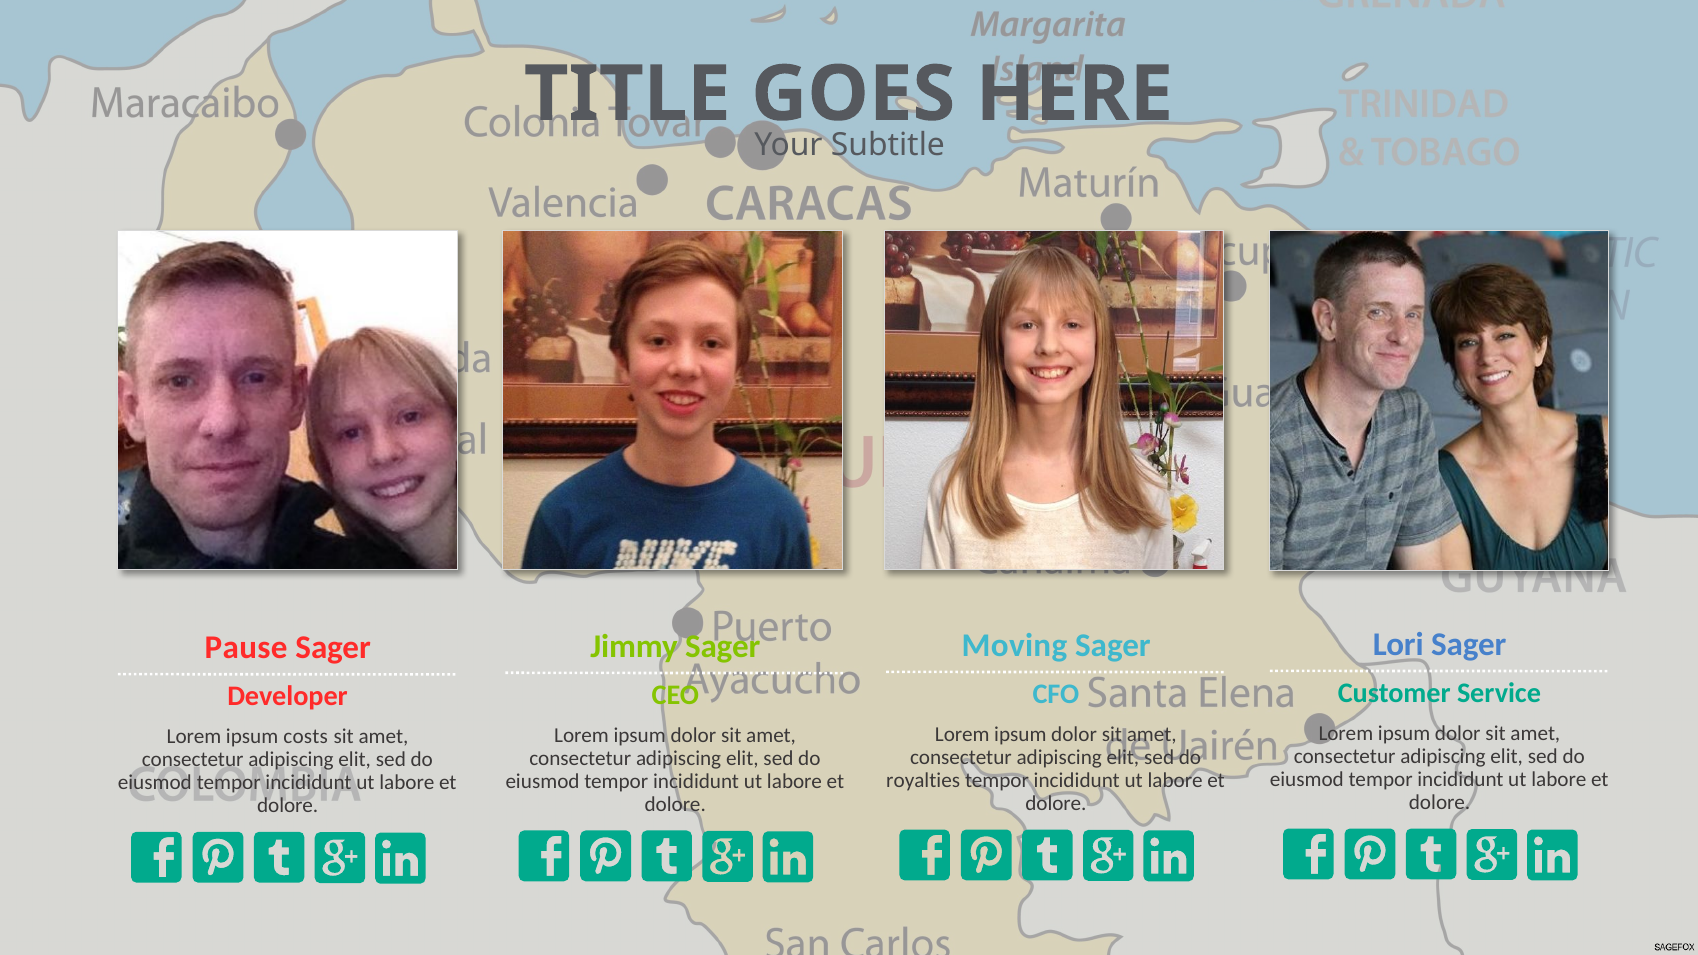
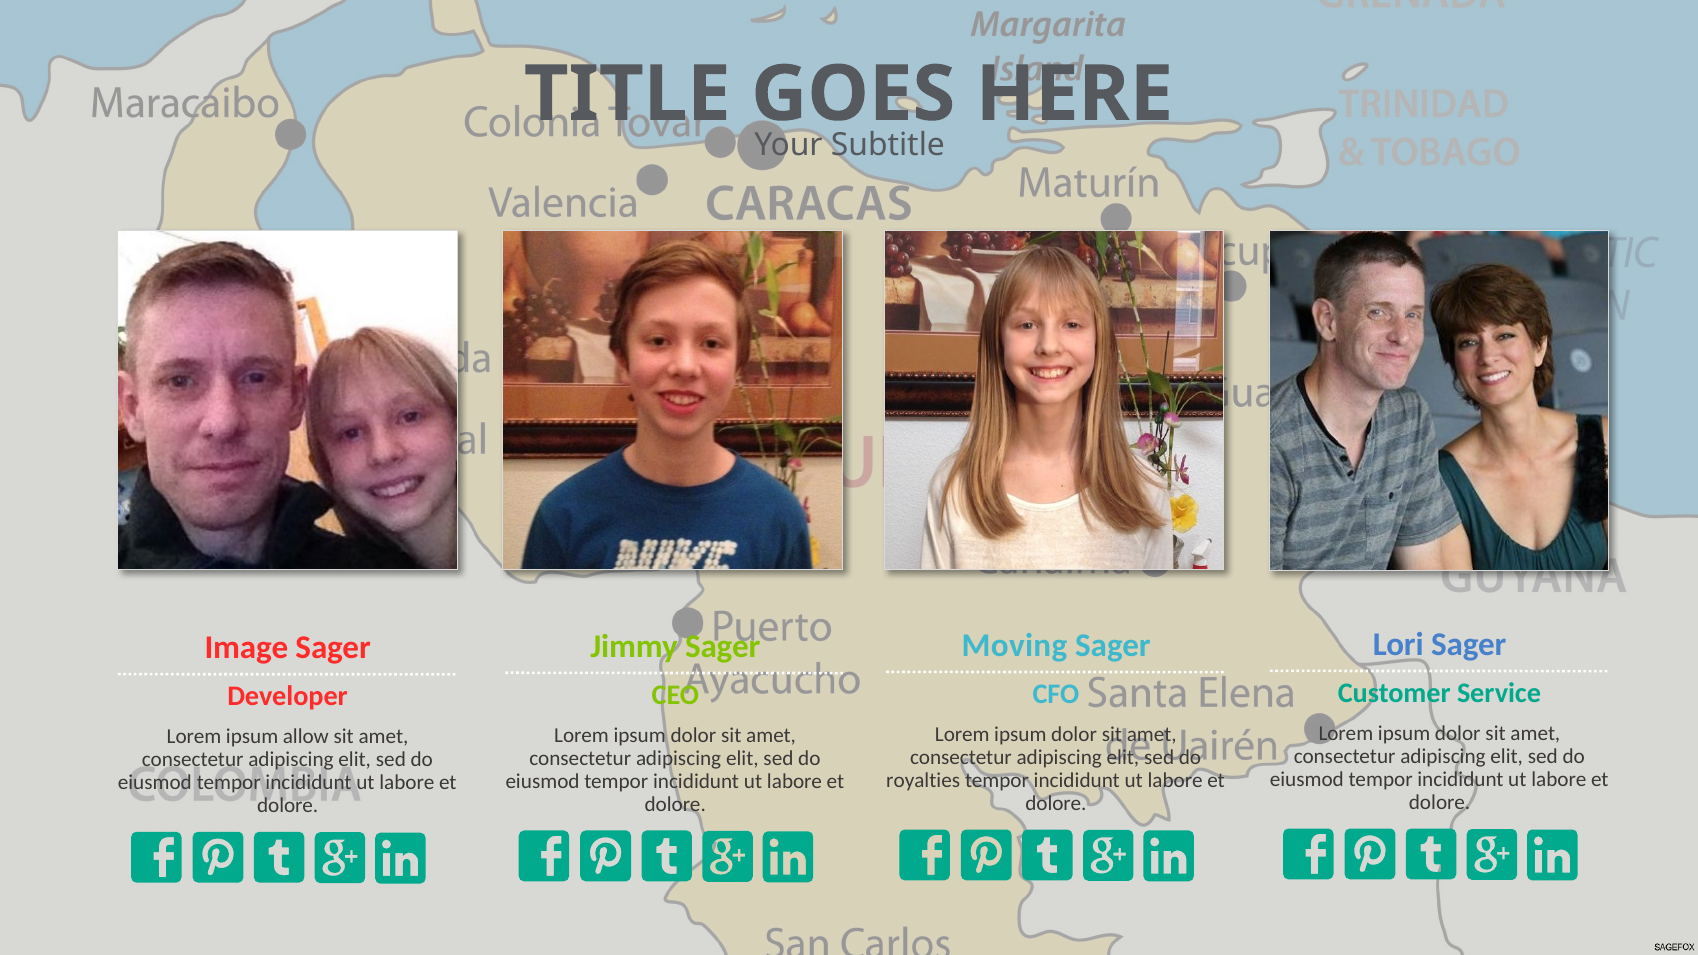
Pause: Pause -> Image
costs: costs -> allow
